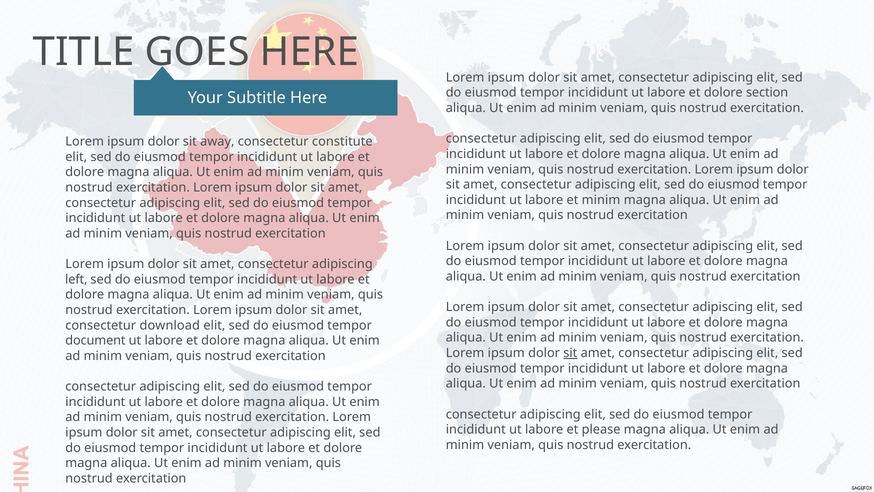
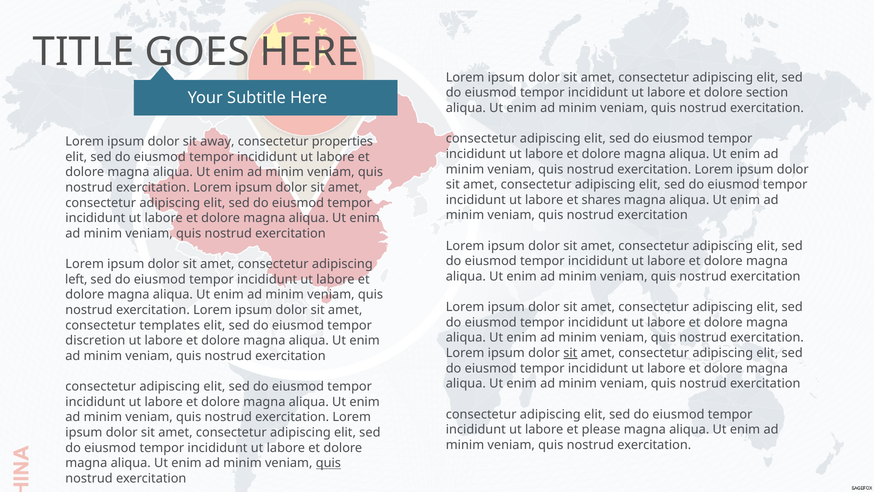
constitute: constitute -> properties
et minim: minim -> shares
download: download -> templates
document: document -> discretion
quis at (328, 463) underline: none -> present
